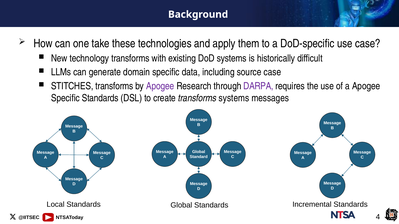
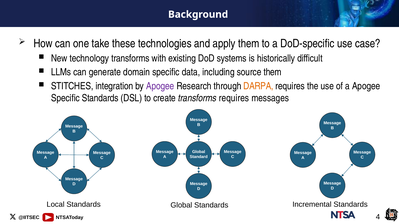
source case: case -> them
STITCHES transforms: transforms -> integration
DARPA colour: purple -> orange
transforms systems: systems -> requires
